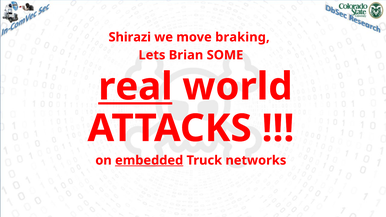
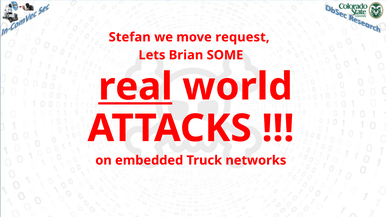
Shirazi: Shirazi -> Stefan
braking: braking -> request
embedded underline: present -> none
